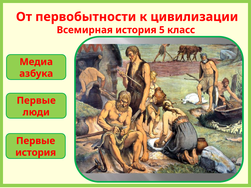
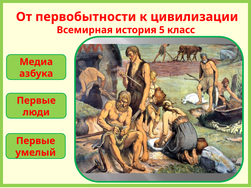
история at (36, 153): история -> умелый
